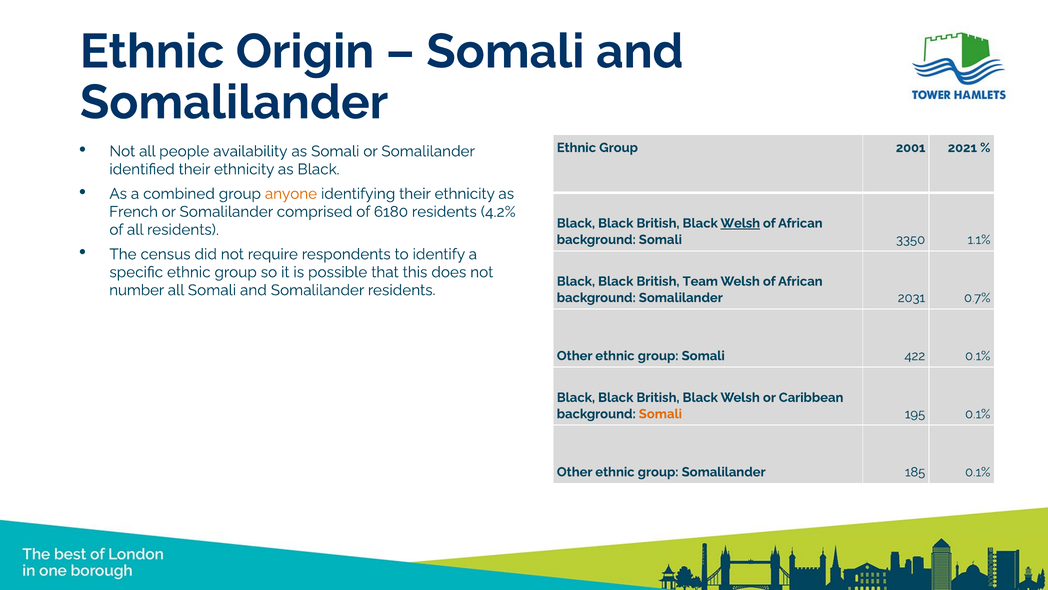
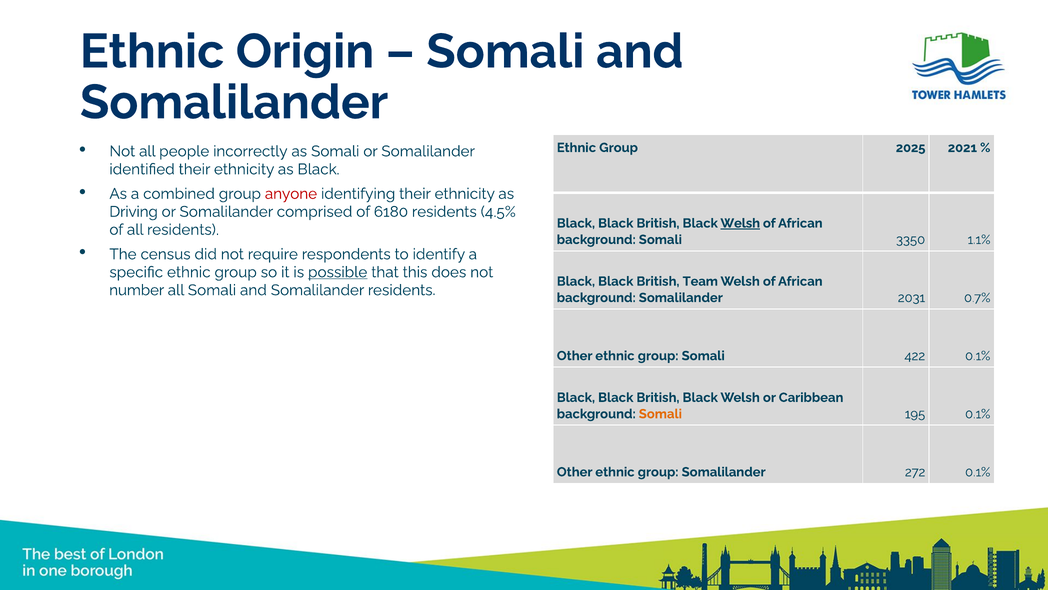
2001: 2001 -> 2025
availability: availability -> incorrectly
anyone colour: orange -> red
French: French -> Driving
4.2%: 4.2% -> 4.5%
possible underline: none -> present
185: 185 -> 272
